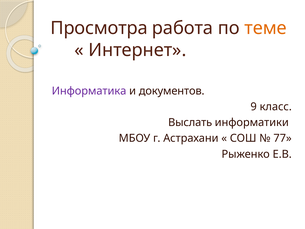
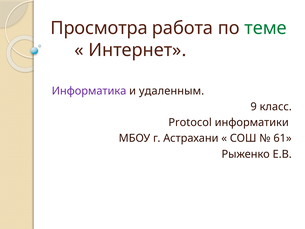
теме colour: orange -> green
документов: документов -> удаленным
Выслать: Выслать -> Protocol
77: 77 -> 61
